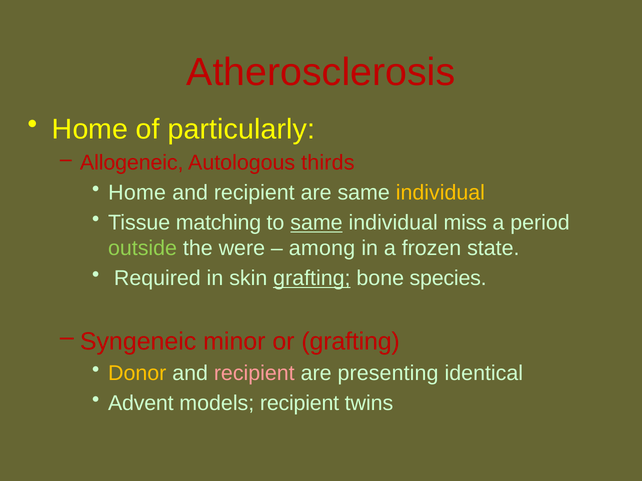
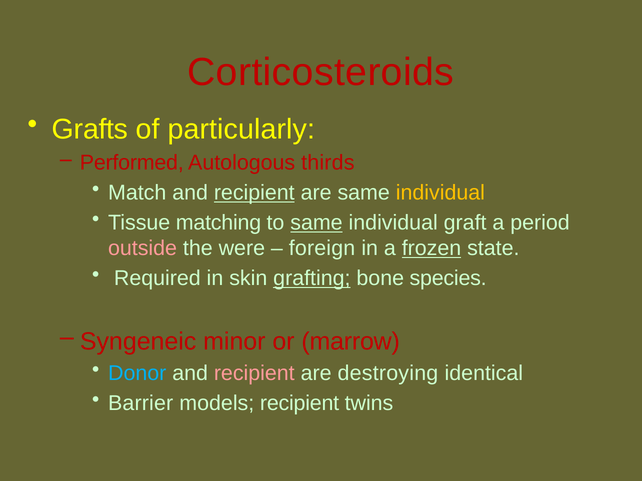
Atherosclerosis: Atherosclerosis -> Corticosteroids
Home at (90, 129): Home -> Grafts
Allogeneic: Allogeneic -> Performed
Home at (137, 193): Home -> Match
recipient at (254, 193) underline: none -> present
miss: miss -> graft
outside colour: light green -> pink
among: among -> foreign
frozen underline: none -> present
or grafting: grafting -> marrow
Donor colour: yellow -> light blue
presenting: presenting -> destroying
Advent: Advent -> Barrier
